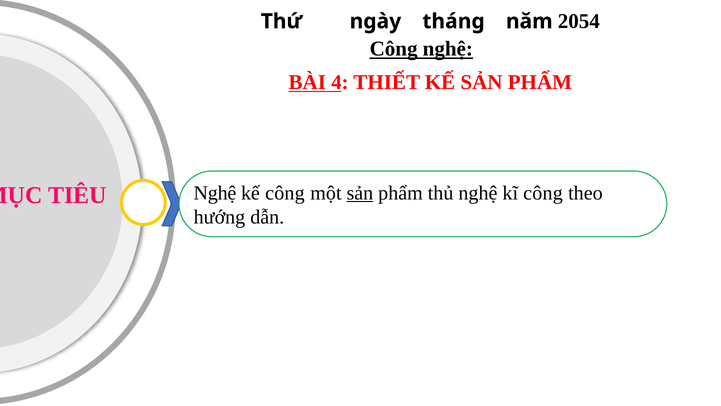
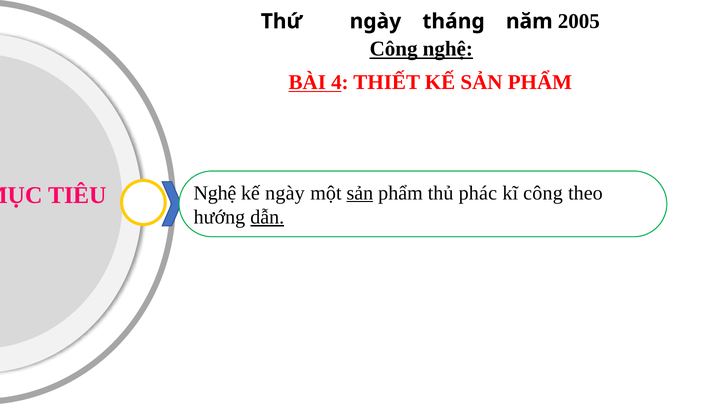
2054: 2054 -> 2005
kế công: công -> ngày
thủ nghệ: nghệ -> phác
dẫn underline: none -> present
